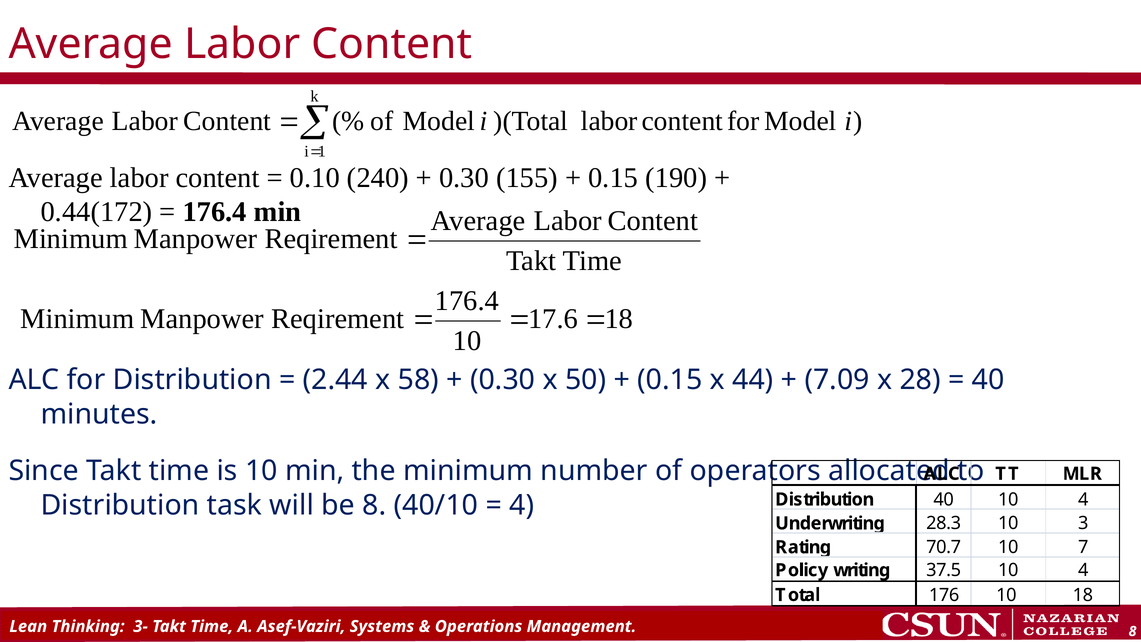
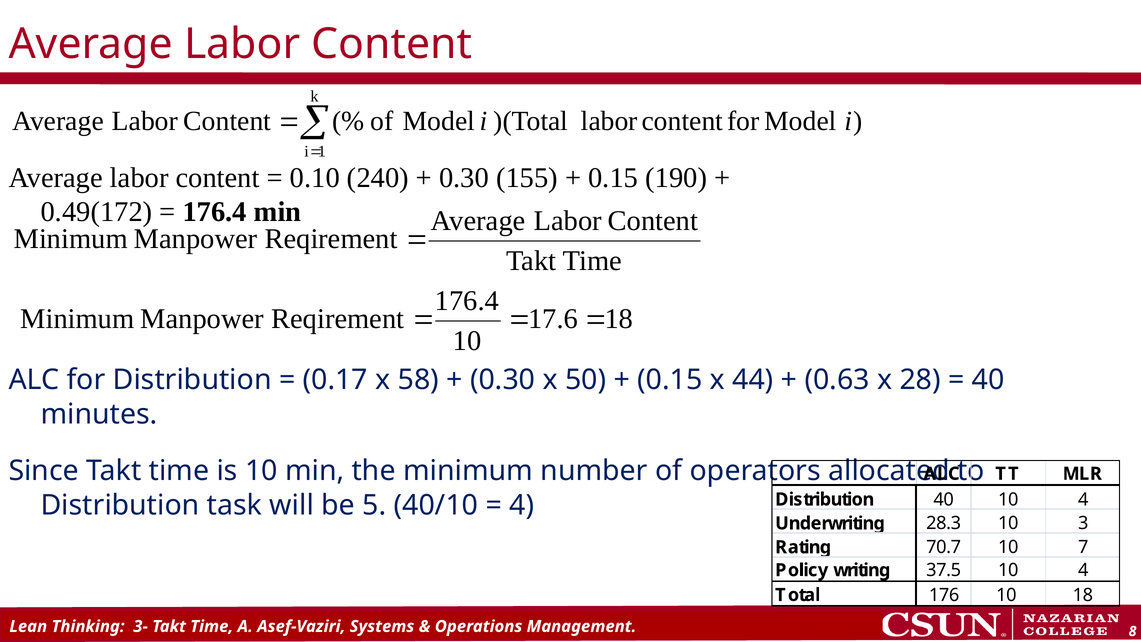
0.44(172: 0.44(172 -> 0.49(172
2.44: 2.44 -> 0.17
7.09: 7.09 -> 0.63
8: 8 -> 5
